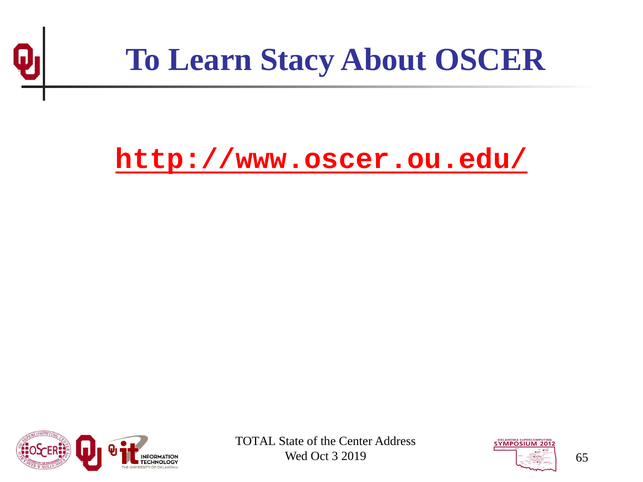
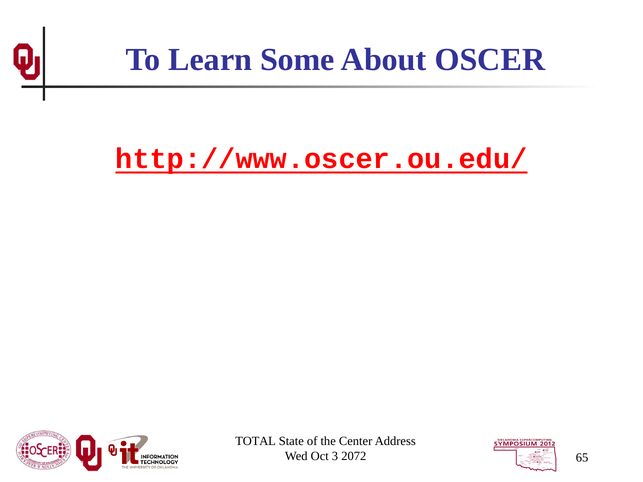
Stacy: Stacy -> Some
2019: 2019 -> 2072
